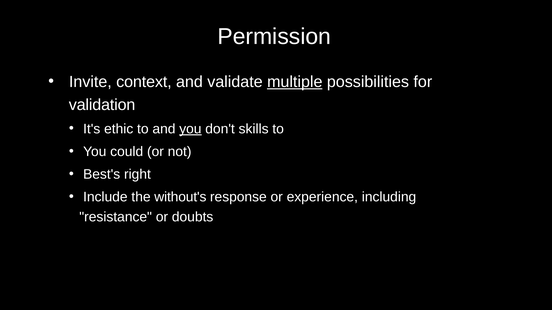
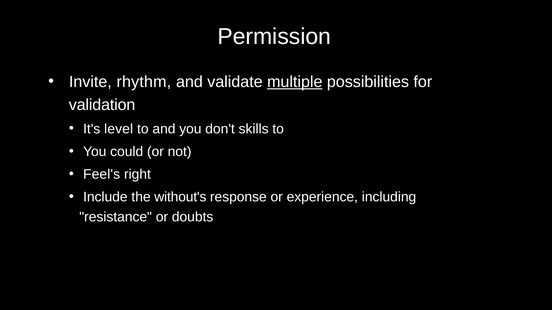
context: context -> rhythm
ethic: ethic -> level
you at (190, 129) underline: present -> none
Best's: Best's -> Feel's
